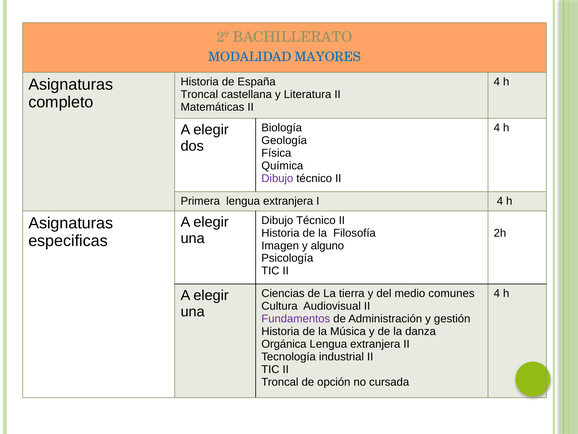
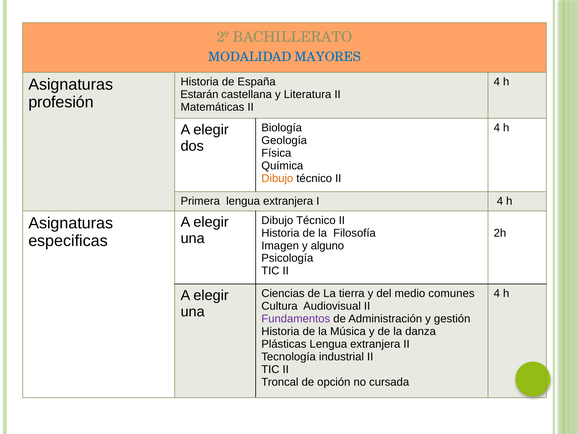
Troncal at (199, 94): Troncal -> Estarán
completo: completo -> profesión
Dibujo at (277, 178) colour: purple -> orange
Orgánica: Orgánica -> Plásticas
